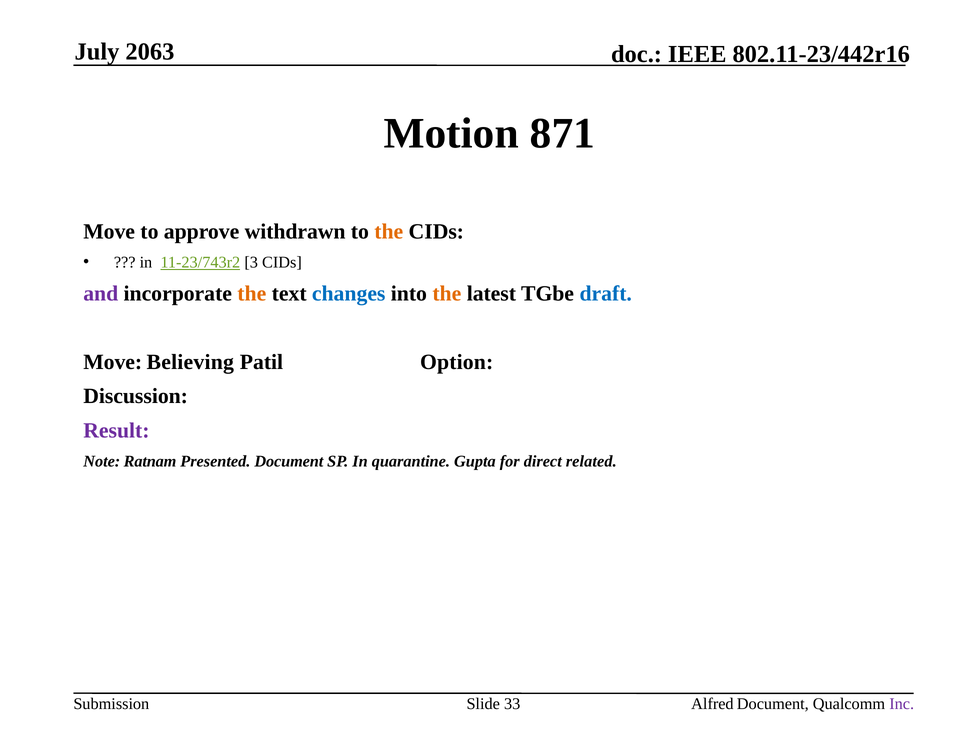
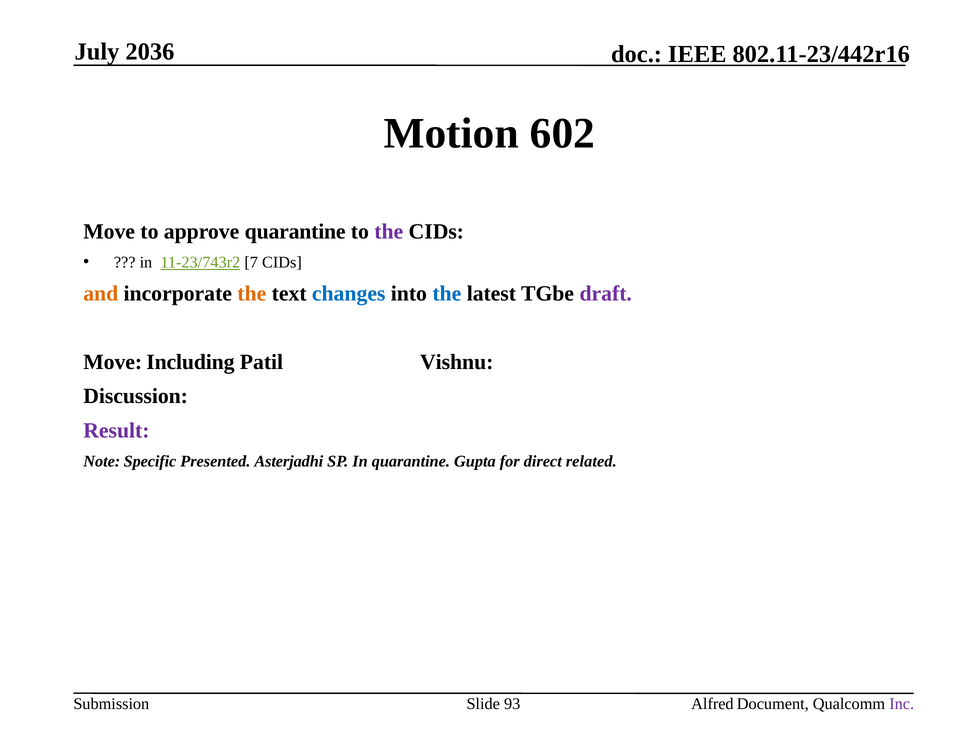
2063: 2063 -> 2036
871: 871 -> 602
approve withdrawn: withdrawn -> quarantine
the at (389, 232) colour: orange -> purple
3: 3 -> 7
and colour: purple -> orange
the at (447, 294) colour: orange -> blue
draft colour: blue -> purple
Believing: Believing -> Including
Option: Option -> Vishnu
Ratnam: Ratnam -> Specific
Presented Document: Document -> Asterjadhi
33: 33 -> 93
